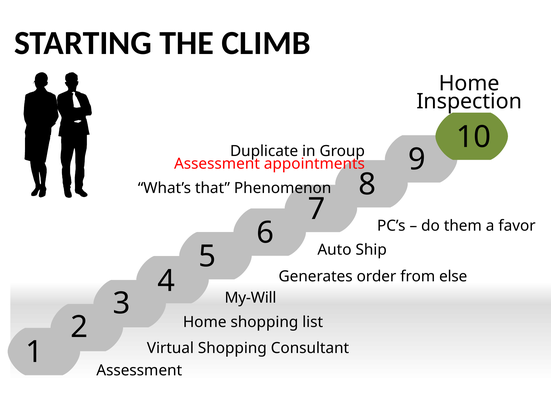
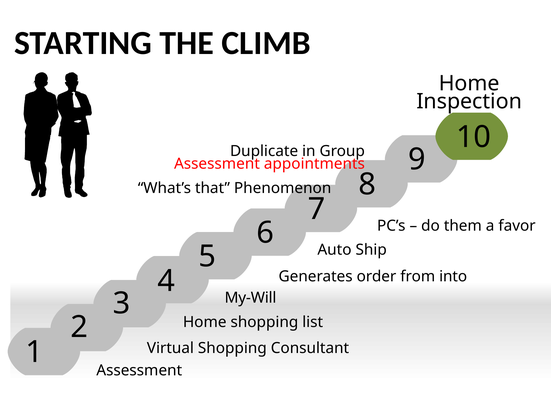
else: else -> into
